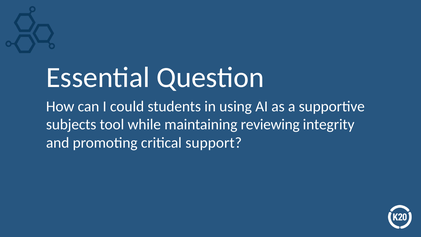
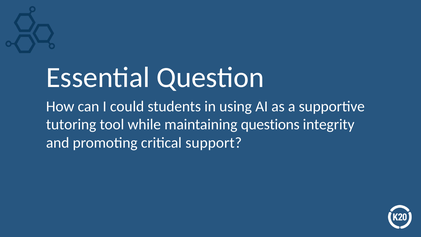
subjects: subjects -> tutoring
reviewing: reviewing -> questions
